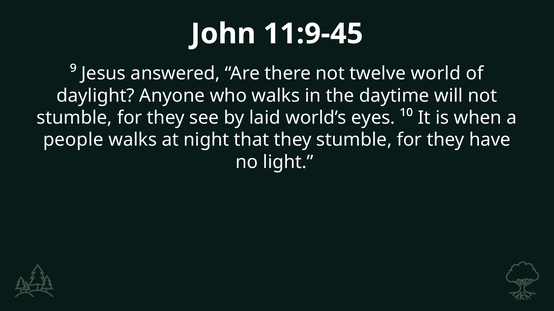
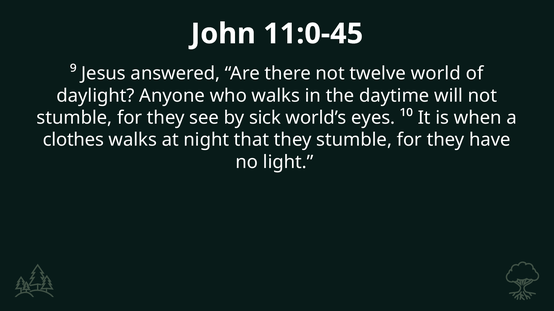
11:9-45: 11:9-45 -> 11:0-45
laid: laid -> sick
people: people -> clothes
